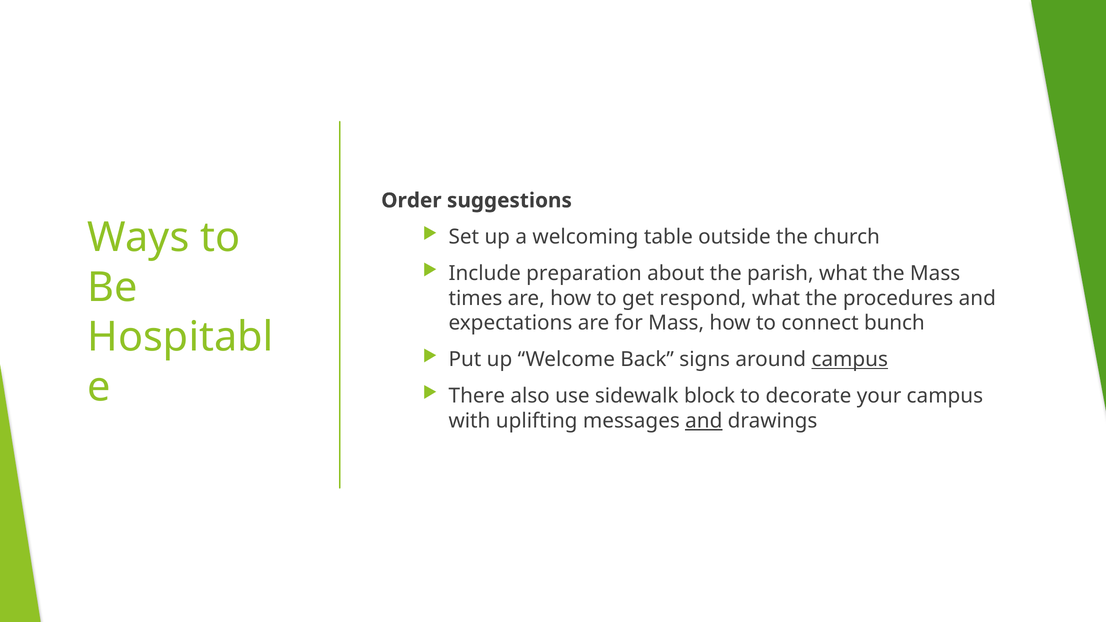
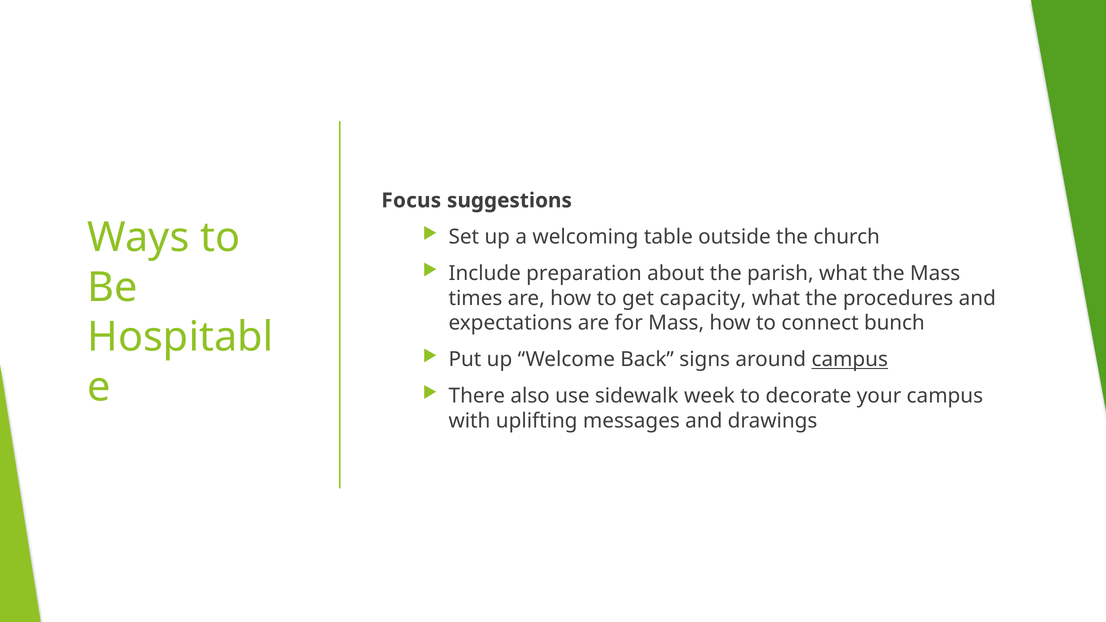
Order: Order -> Focus
respond: respond -> capacity
block: block -> week
and at (704, 421) underline: present -> none
